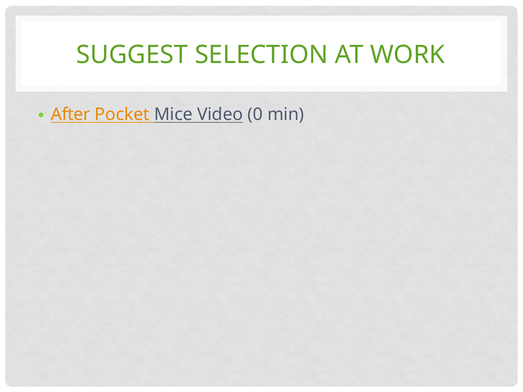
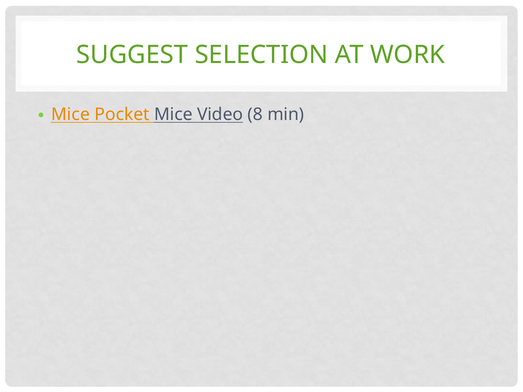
After at (71, 115): After -> Mice
0: 0 -> 8
